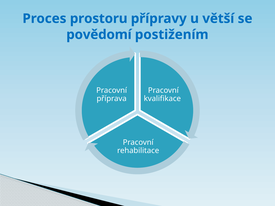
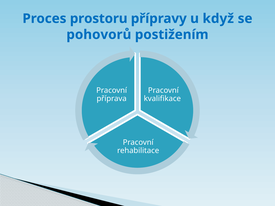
větší: větší -> když
povědomí: povědomí -> pohovorů
